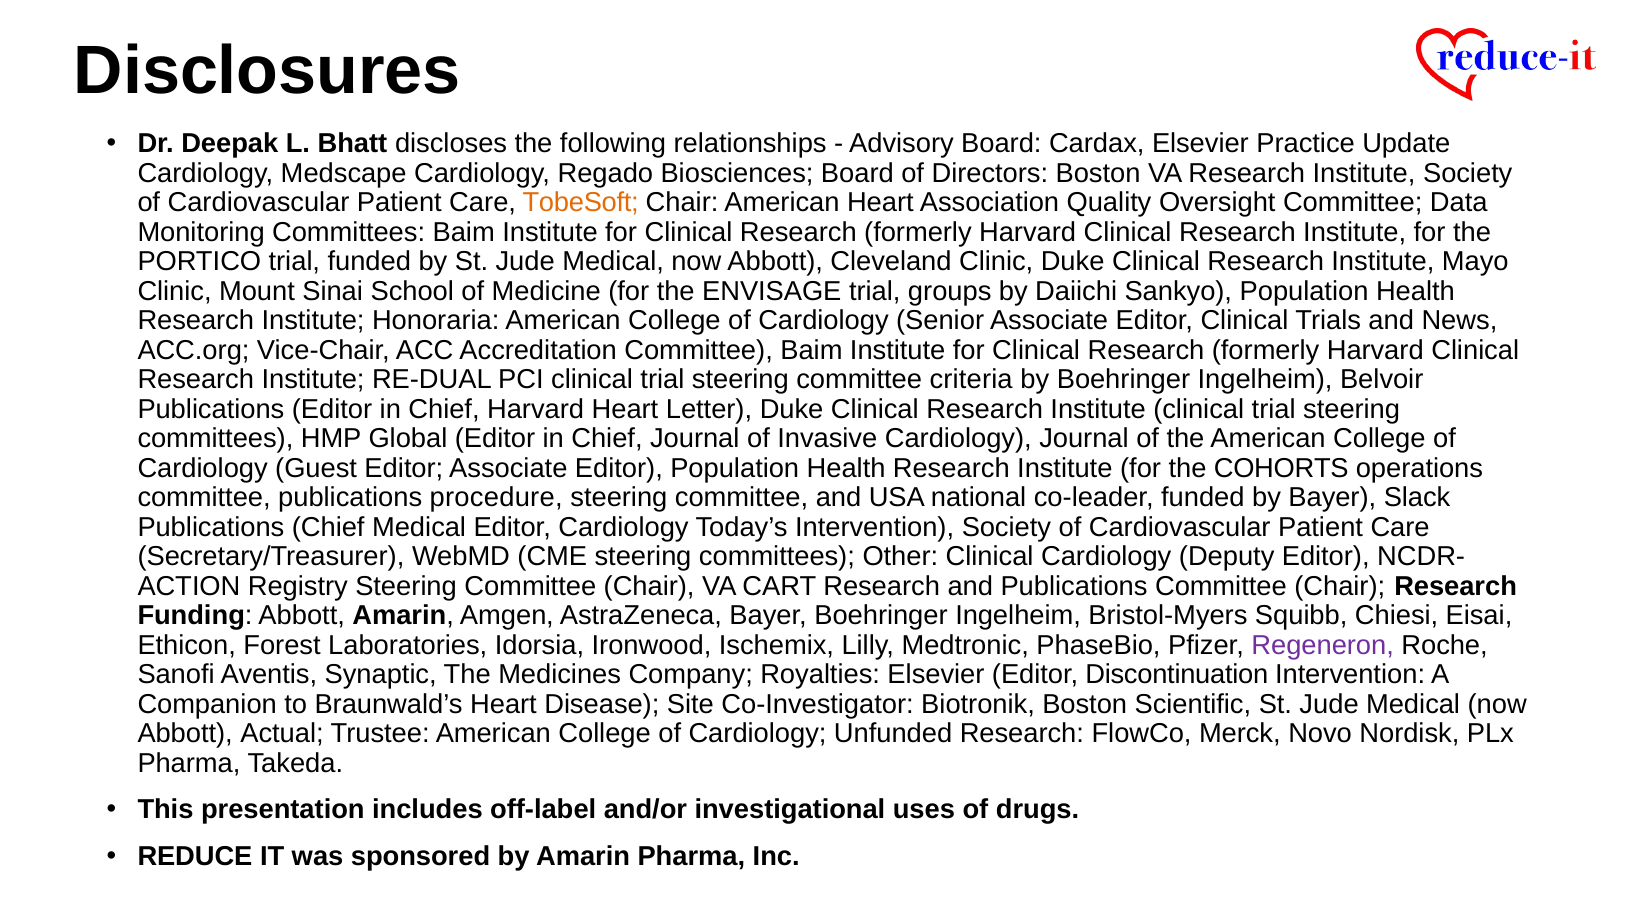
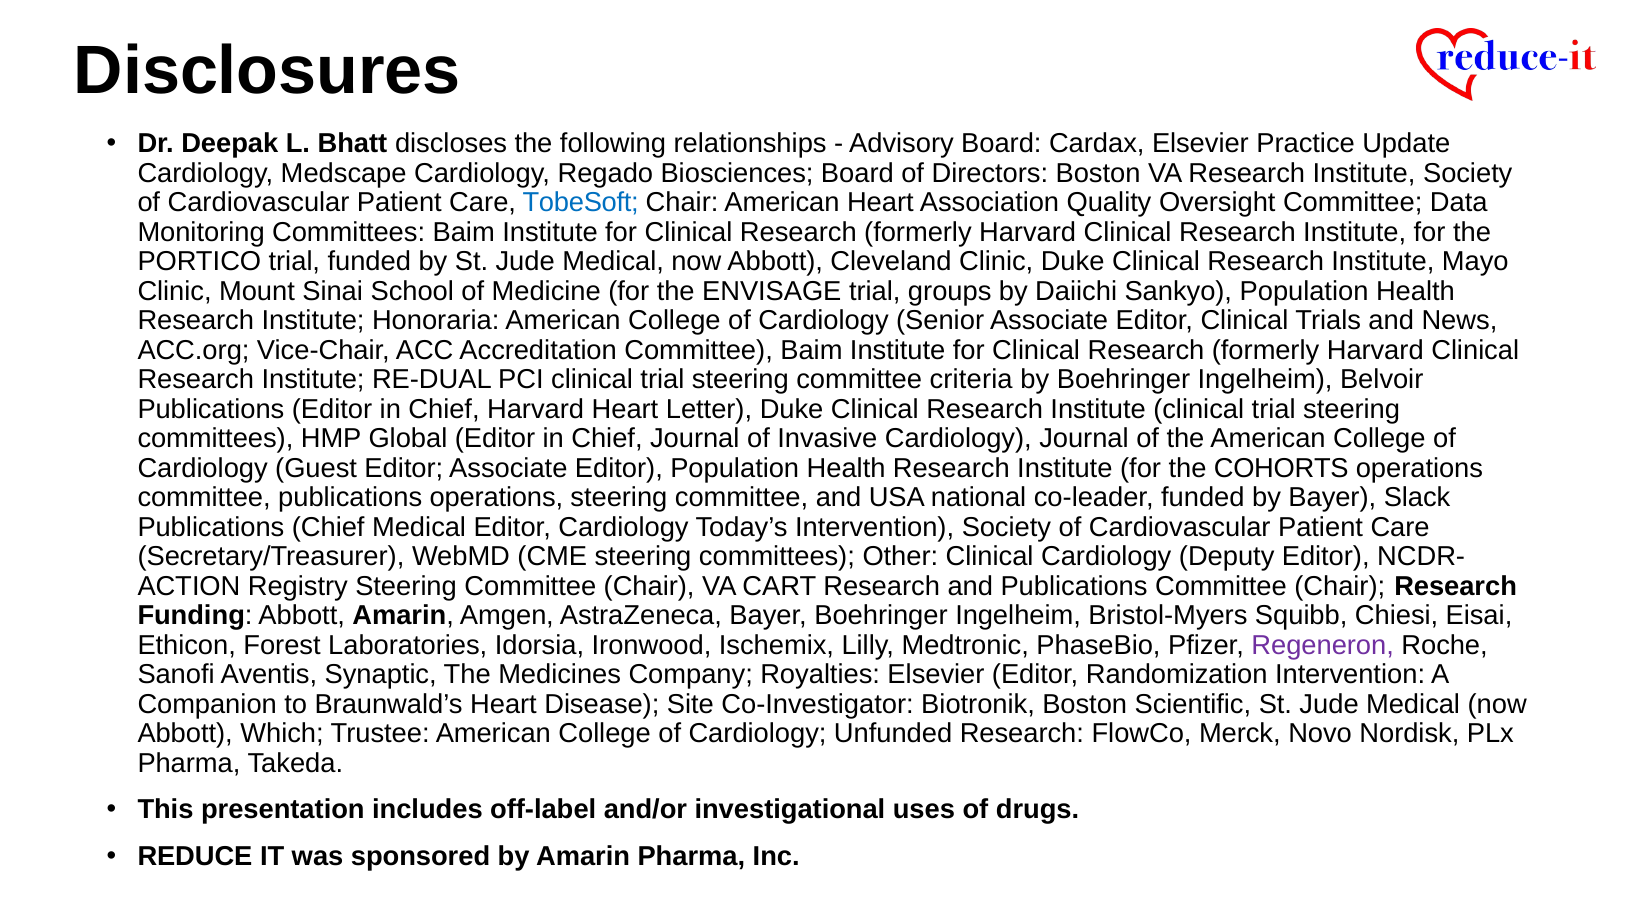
TobeSoft colour: orange -> blue
publications procedure: procedure -> operations
Discontinuation: Discontinuation -> Randomization
Actual: Actual -> Which
